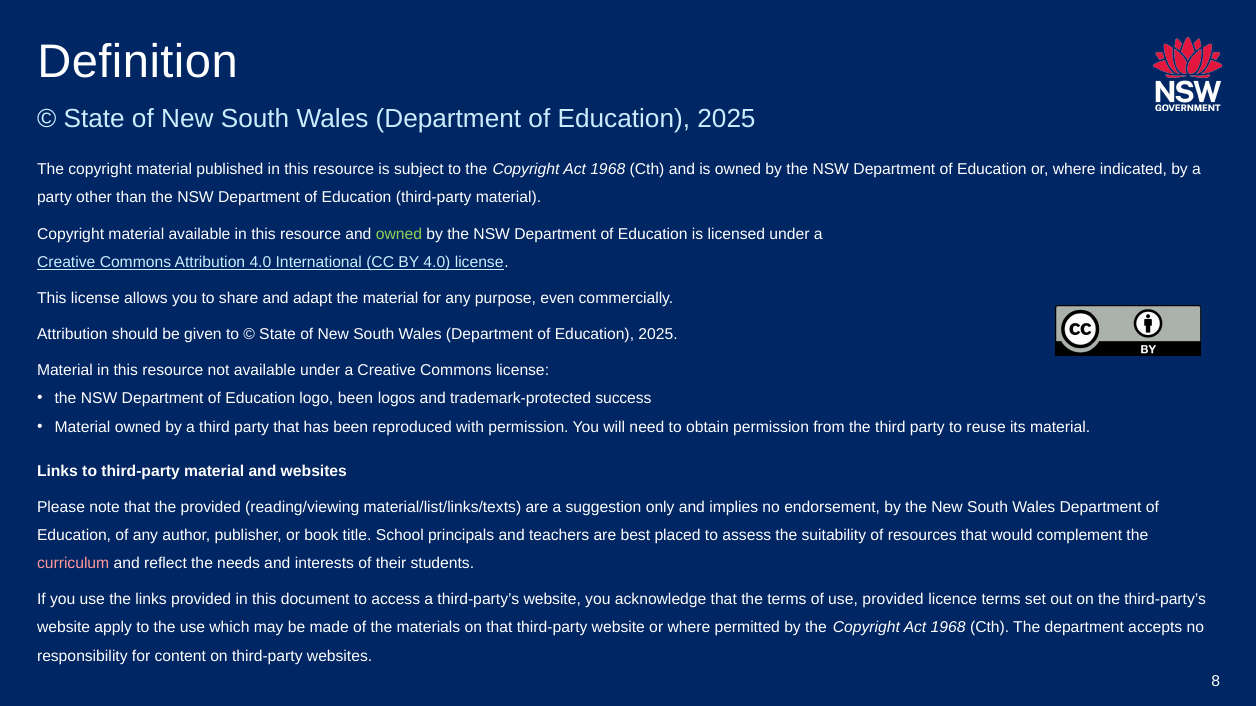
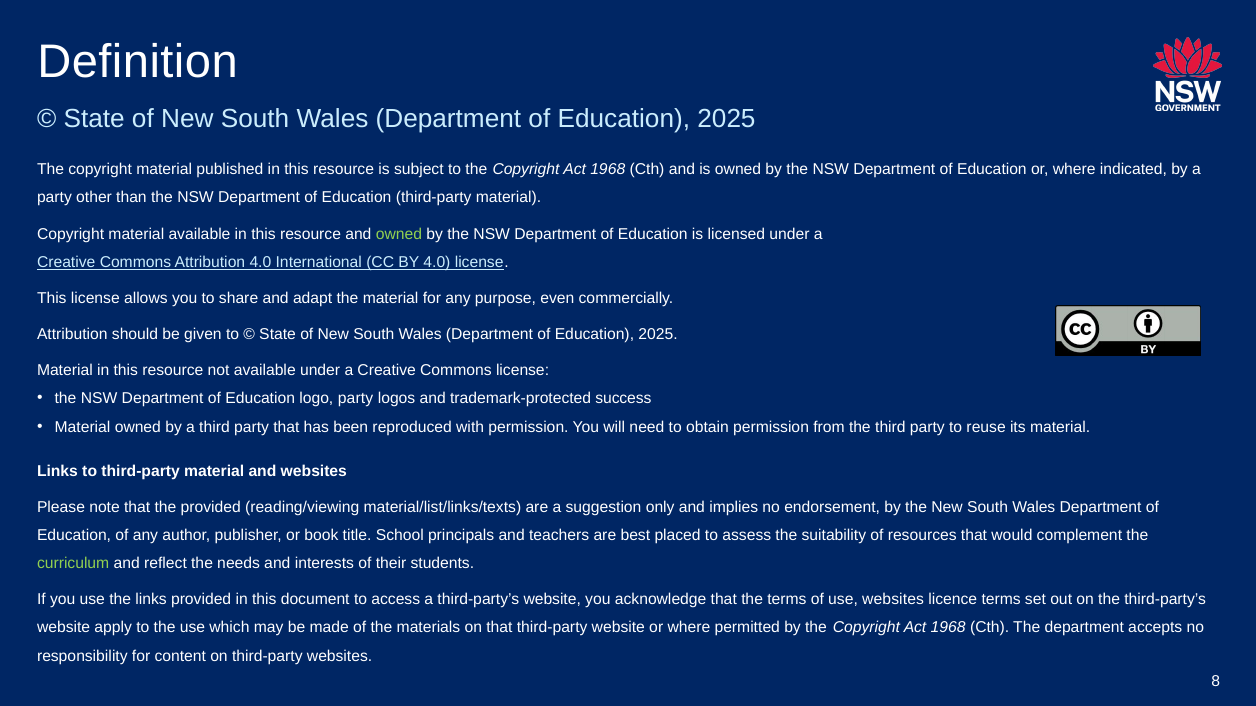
logo been: been -> party
curriculum colour: pink -> light green
use provided: provided -> websites
